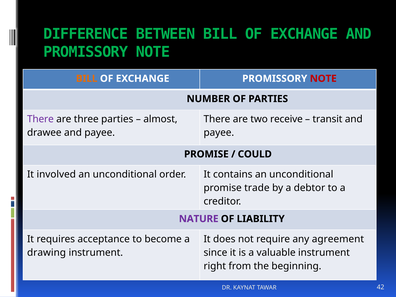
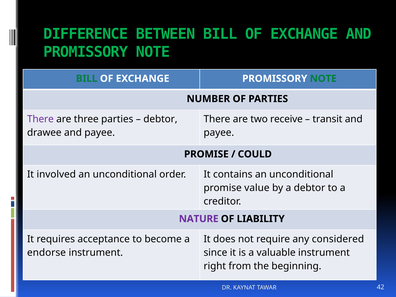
BILL at (87, 79) colour: orange -> green
NOTE at (323, 79) colour: red -> green
almost at (160, 119): almost -> debtor
trade: trade -> value
agreement: agreement -> considered
drawing: drawing -> endorse
